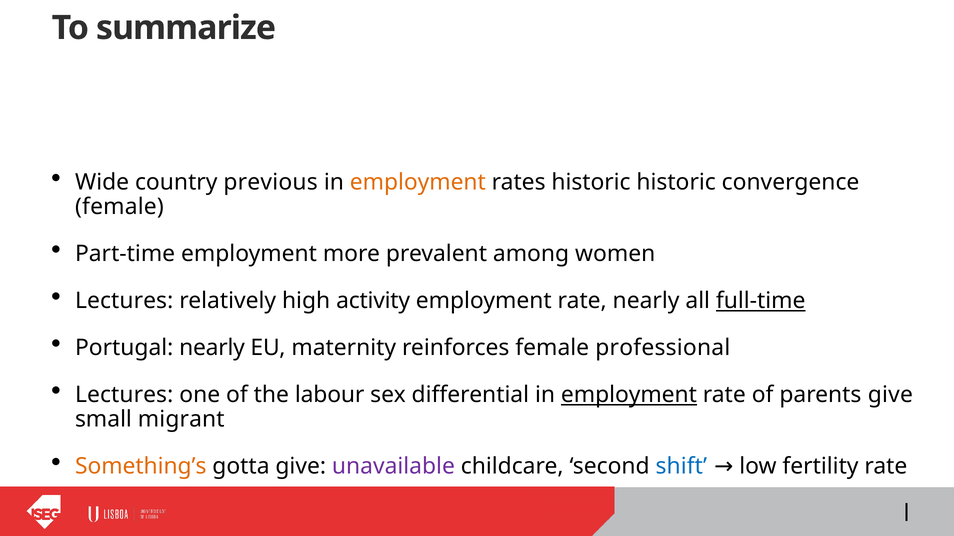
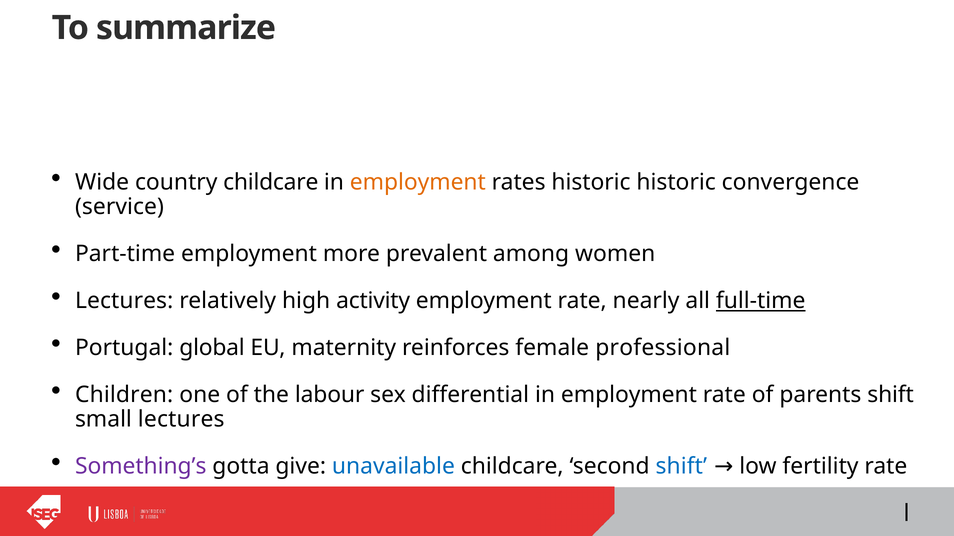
country previous: previous -> childcare
female at (119, 207): female -> service
Portugal nearly: nearly -> global
Lectures at (124, 395): Lectures -> Children
employment at (629, 395) underline: present -> none
parents give: give -> shift
small migrant: migrant -> lectures
Something’s colour: orange -> purple
unavailable colour: purple -> blue
